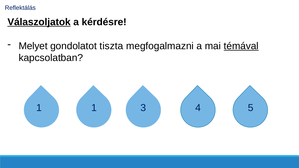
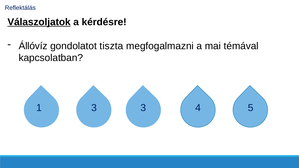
Melyet: Melyet -> Állóvíz
témával underline: present -> none
1 1: 1 -> 3
